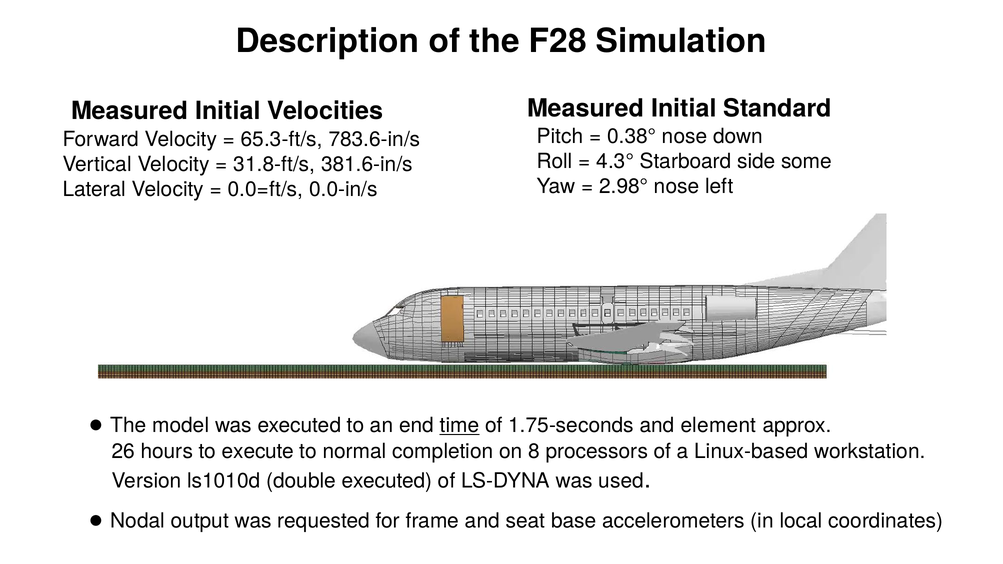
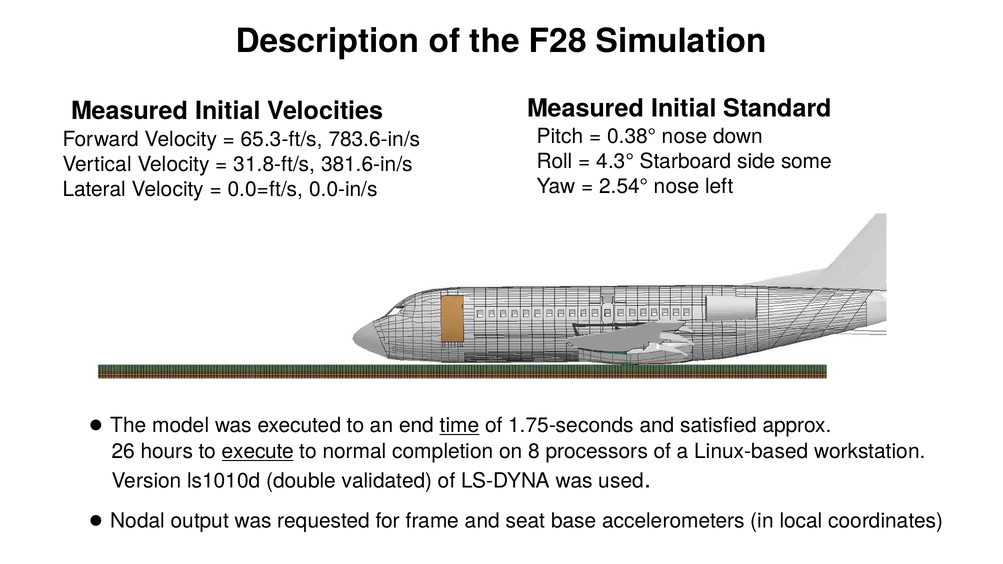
2.98°: 2.98° -> 2.54°
element: element -> satisfied
execute underline: none -> present
double executed: executed -> validated
